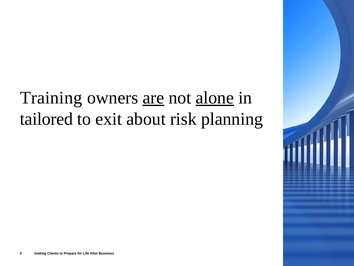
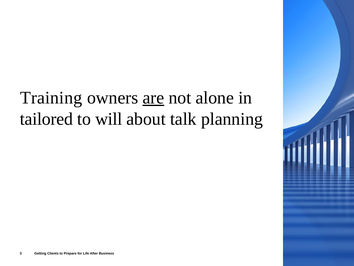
alone underline: present -> none
exit: exit -> will
risk: risk -> talk
